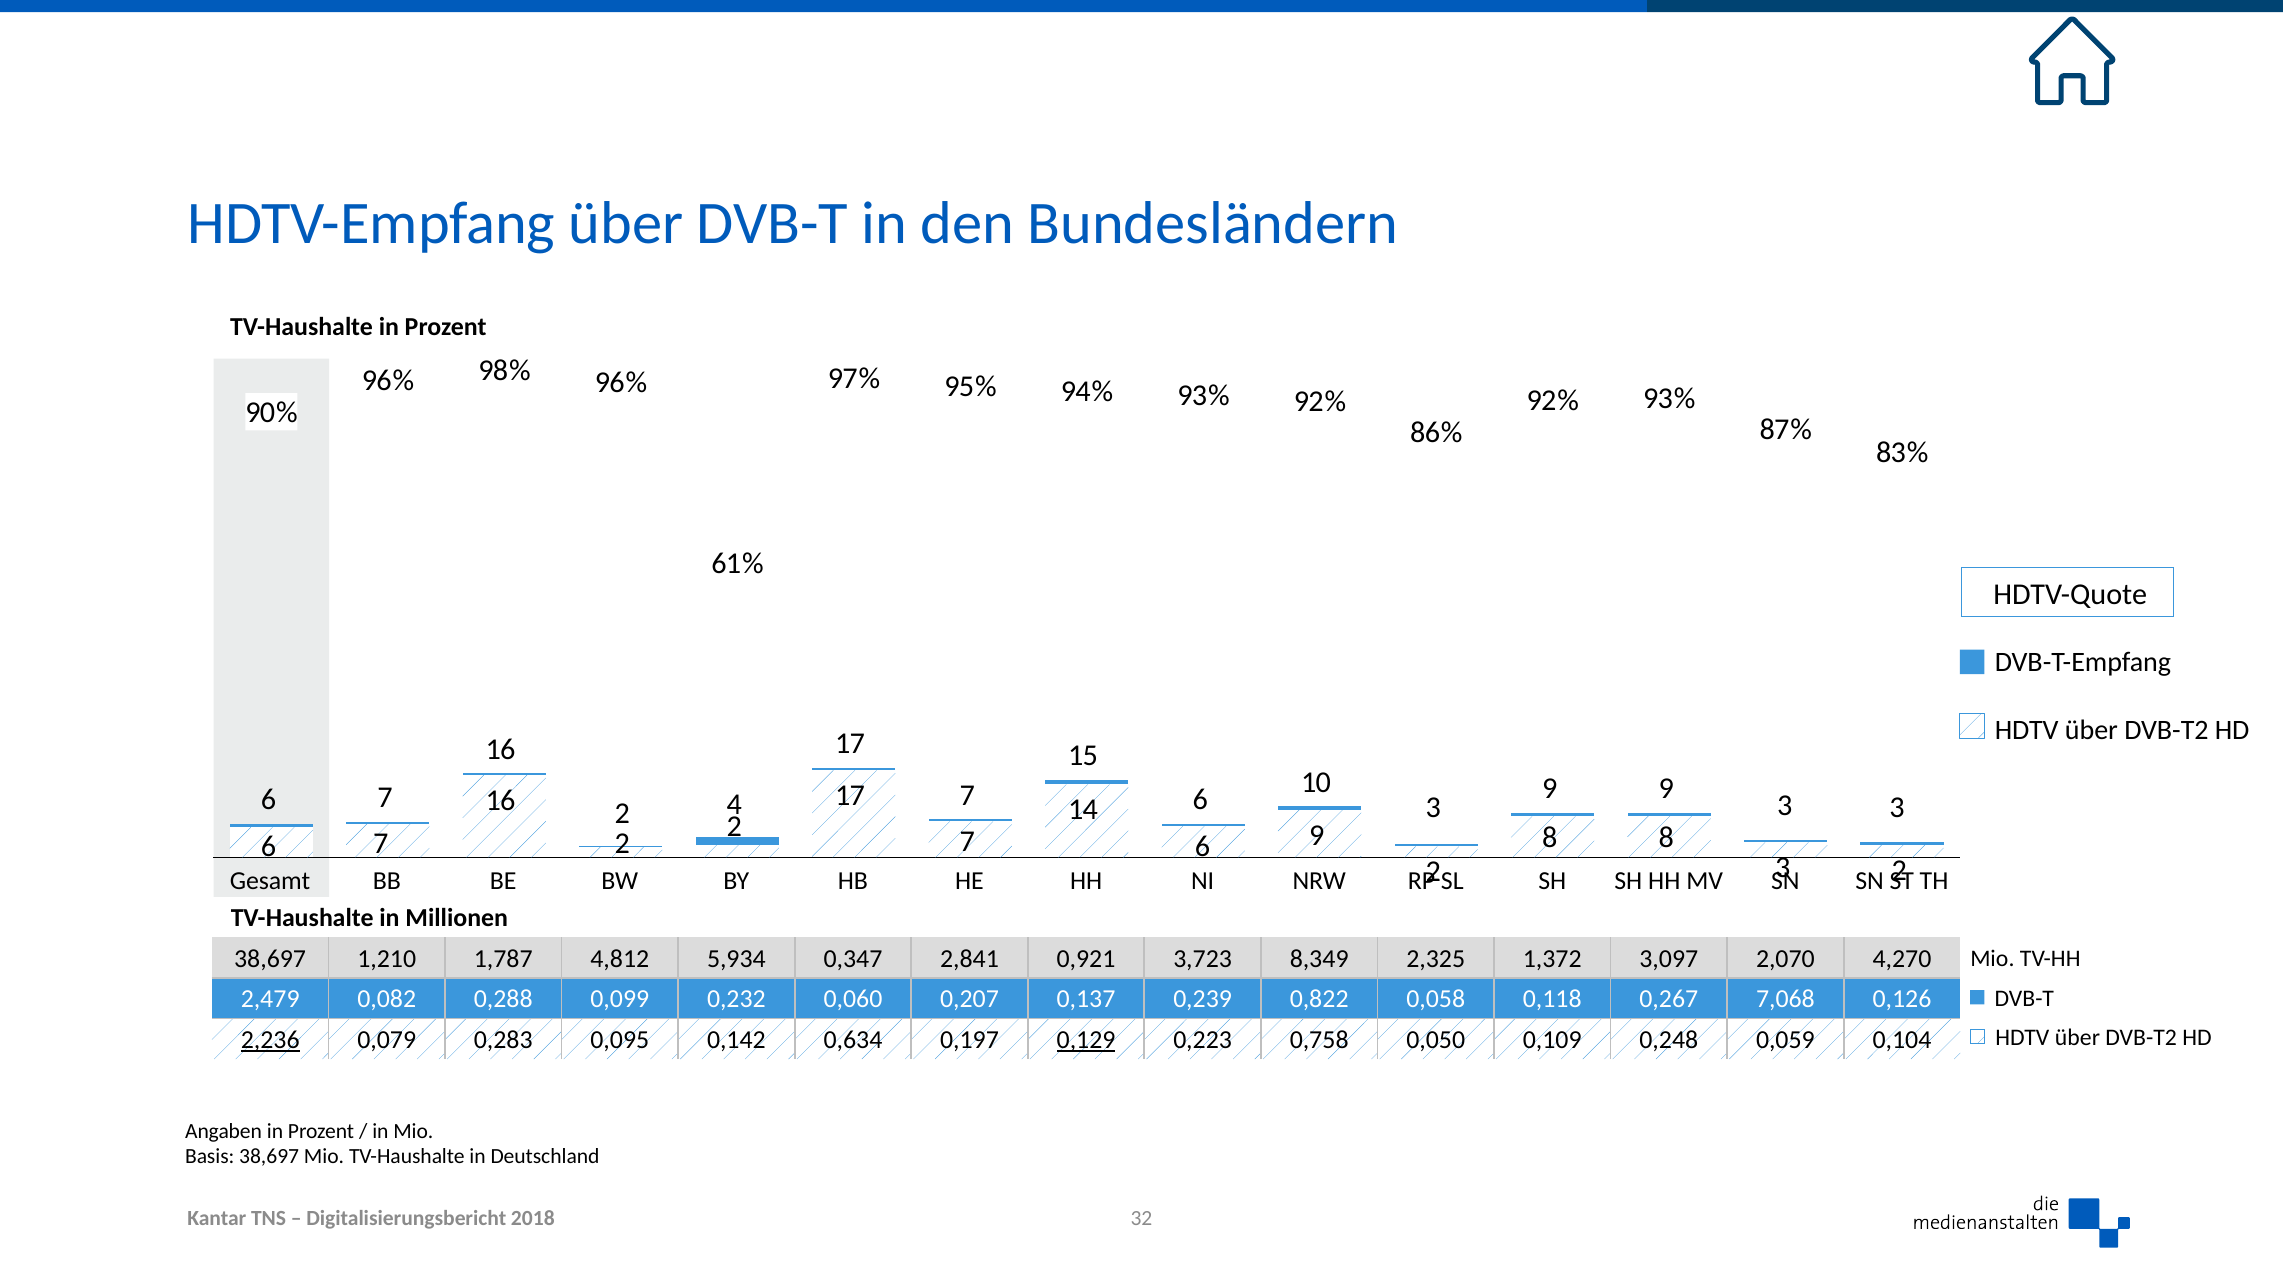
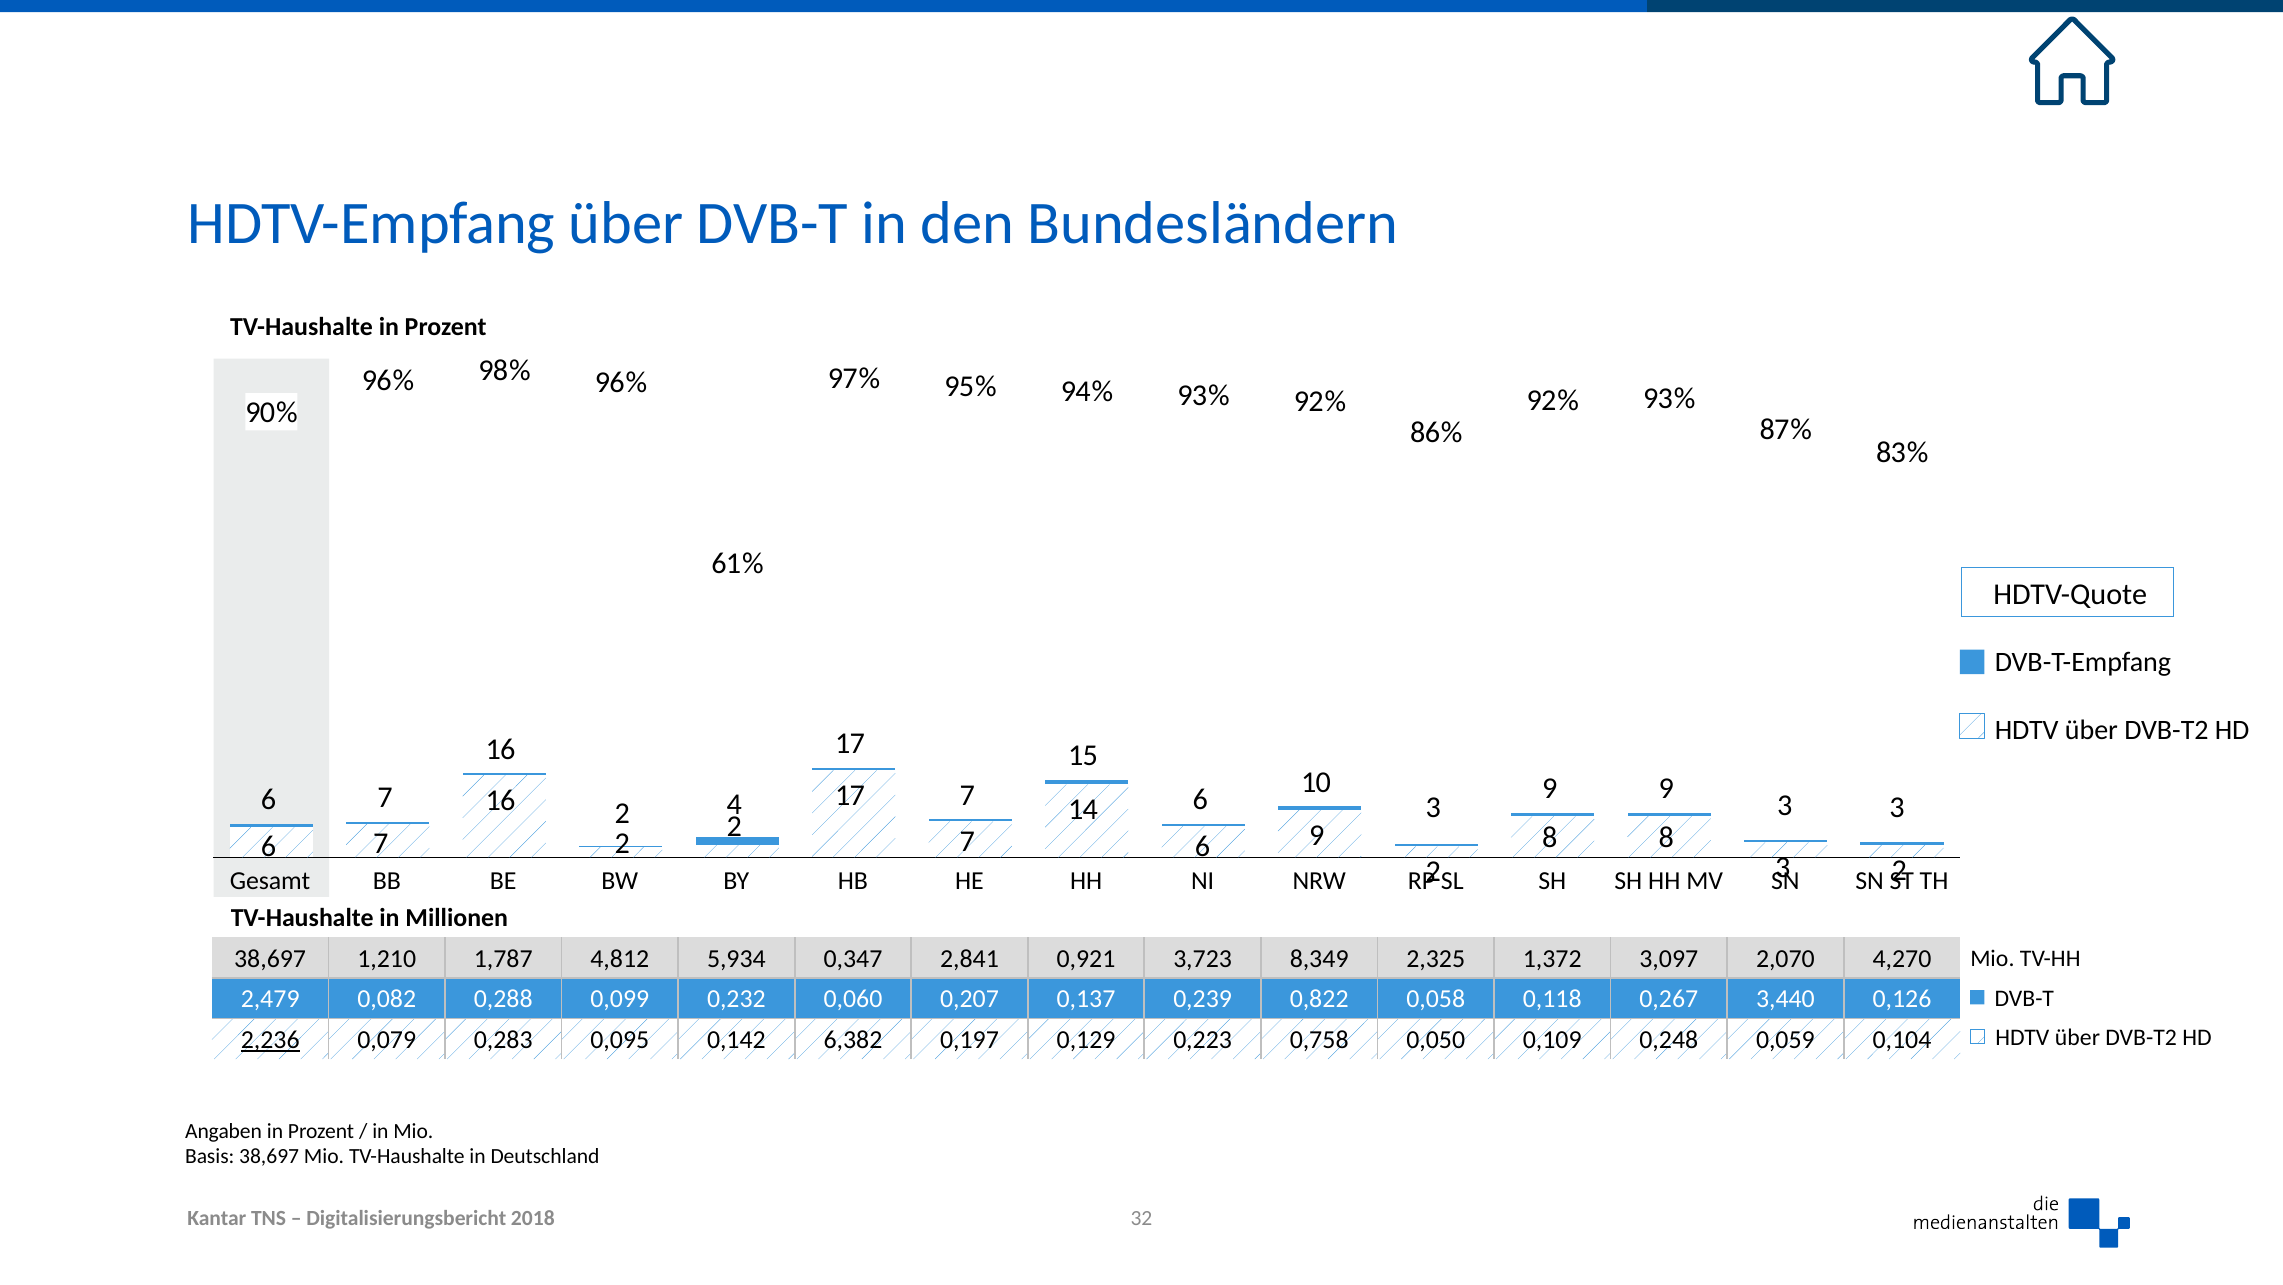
7,068: 7,068 -> 3,440
0,634: 0,634 -> 6,382
0,129 underline: present -> none
